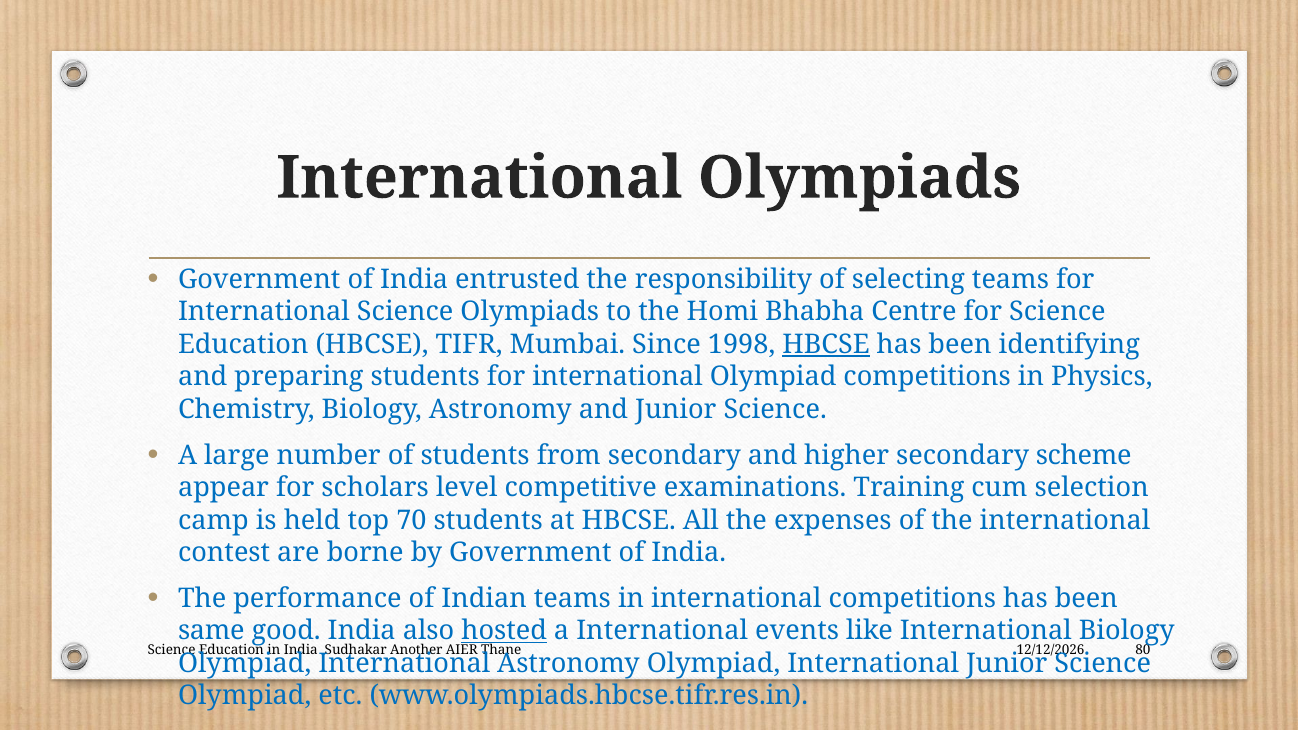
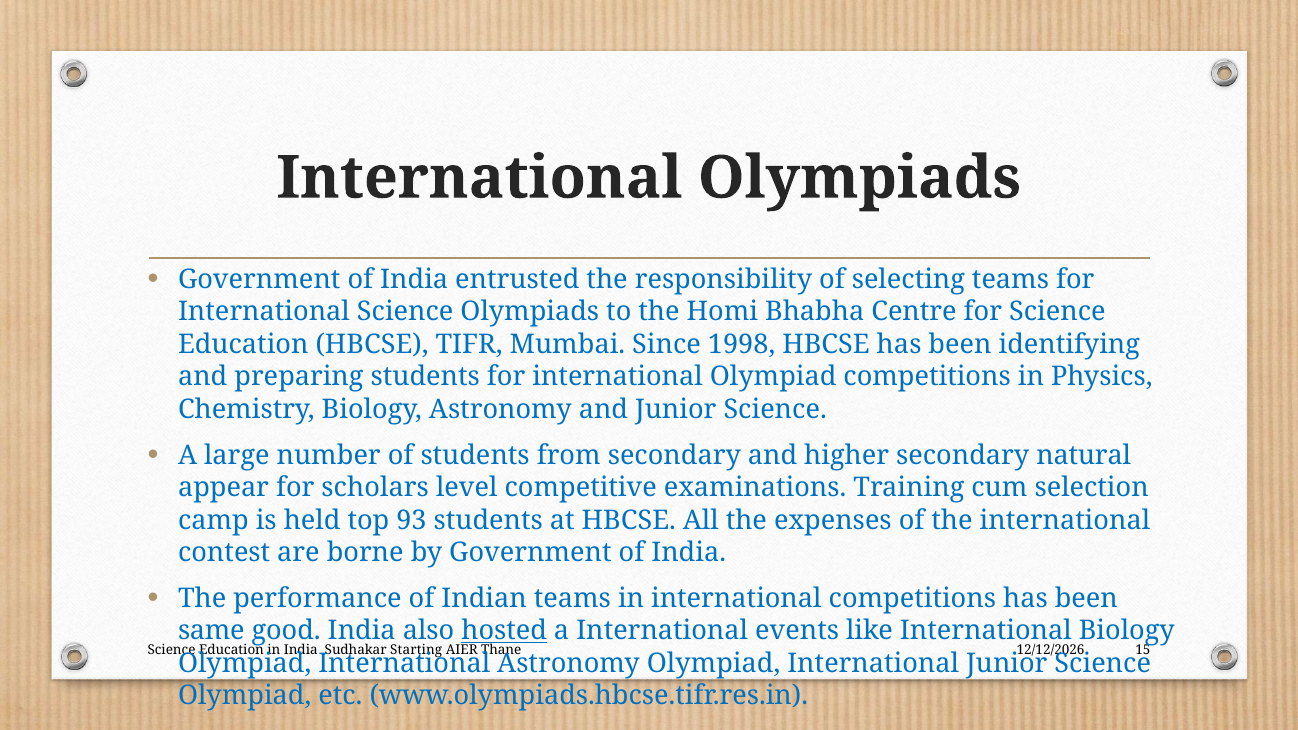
HBCSE at (826, 344) underline: present -> none
scheme: scheme -> natural
70: 70 -> 93
Another: Another -> Starting
80: 80 -> 15
